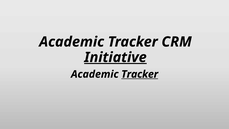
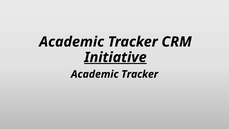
Tracker at (140, 74) underline: present -> none
